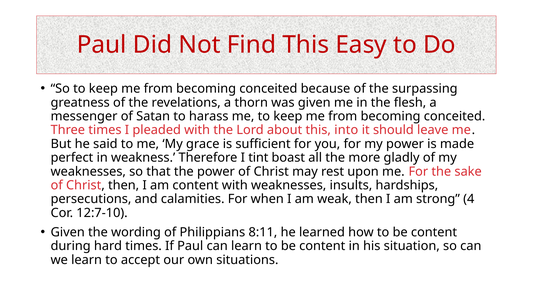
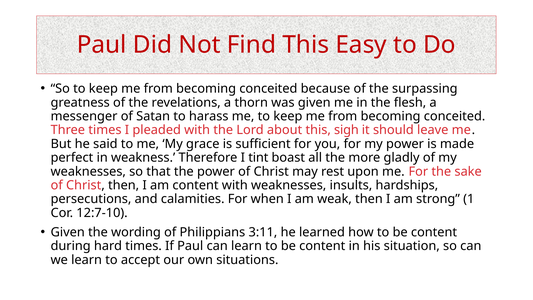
into: into -> sigh
4: 4 -> 1
8:11: 8:11 -> 3:11
